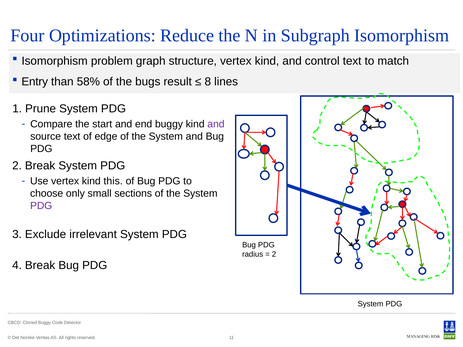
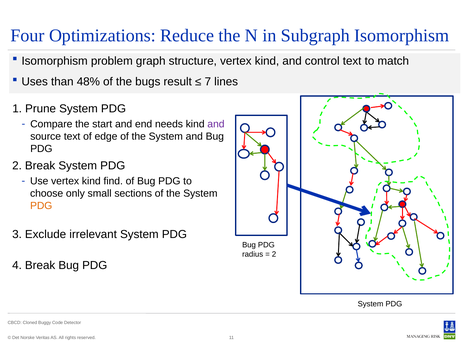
Entry: Entry -> Uses
58%: 58% -> 48%
8: 8 -> 7
end buggy: buggy -> needs
this: this -> find
PDG at (41, 206) colour: purple -> orange
